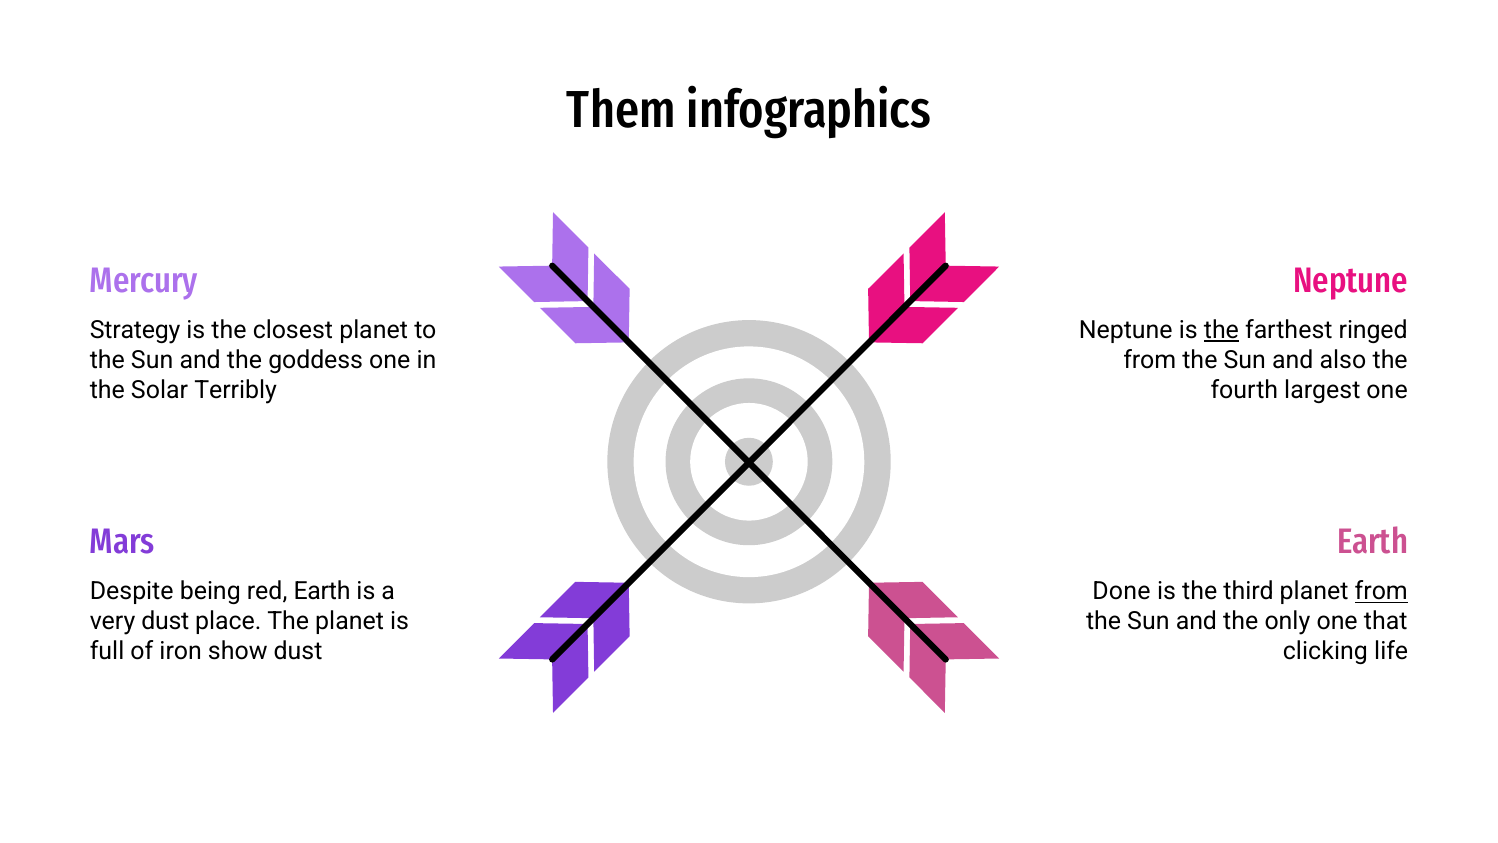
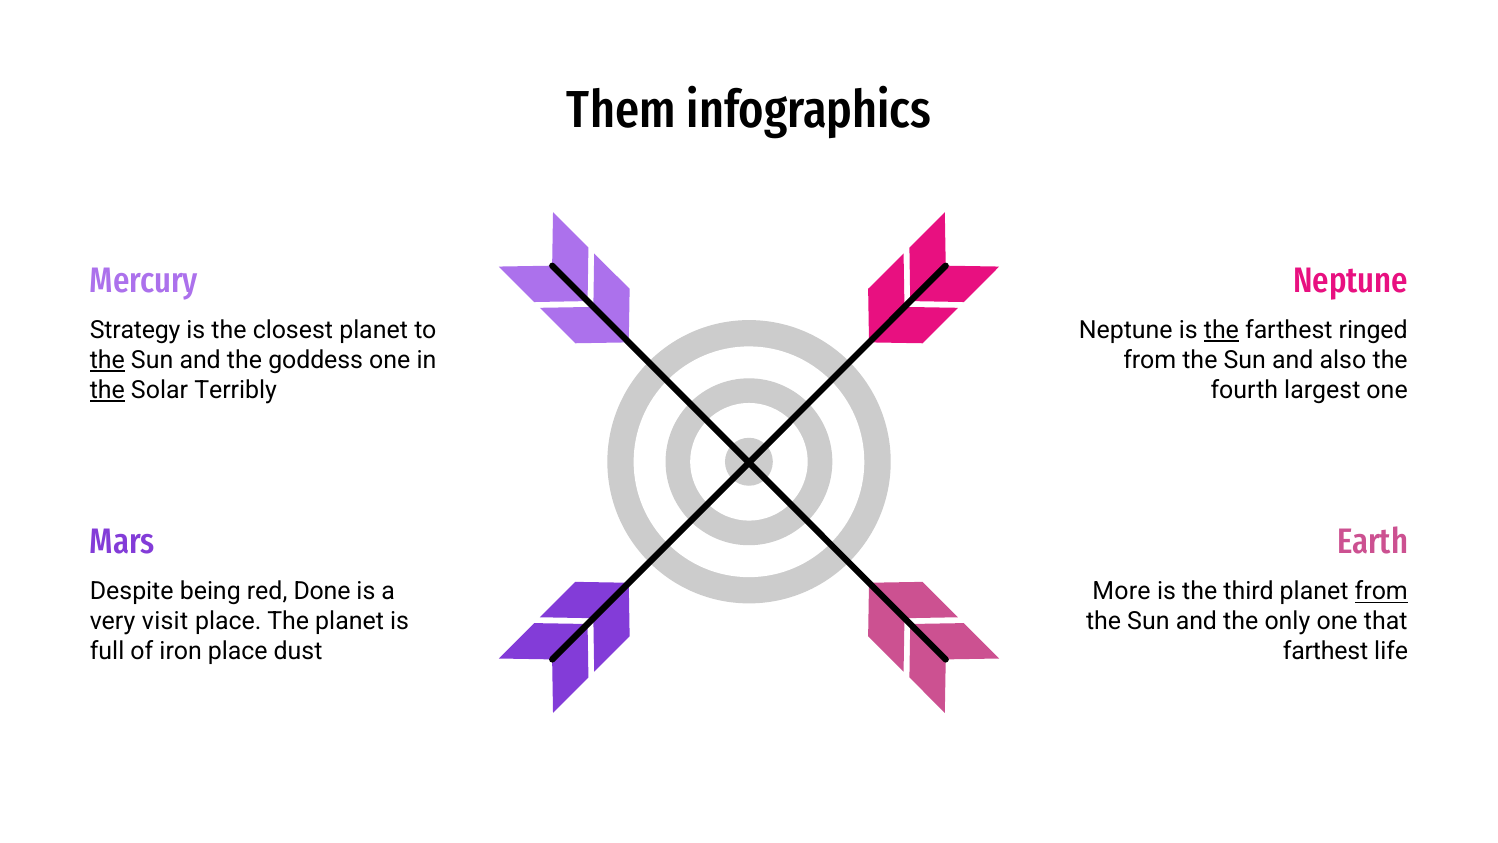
the at (107, 360) underline: none -> present
the at (107, 390) underline: none -> present
red Earth: Earth -> Done
Done: Done -> More
very dust: dust -> visit
iron show: show -> place
clicking at (1325, 651): clicking -> farthest
